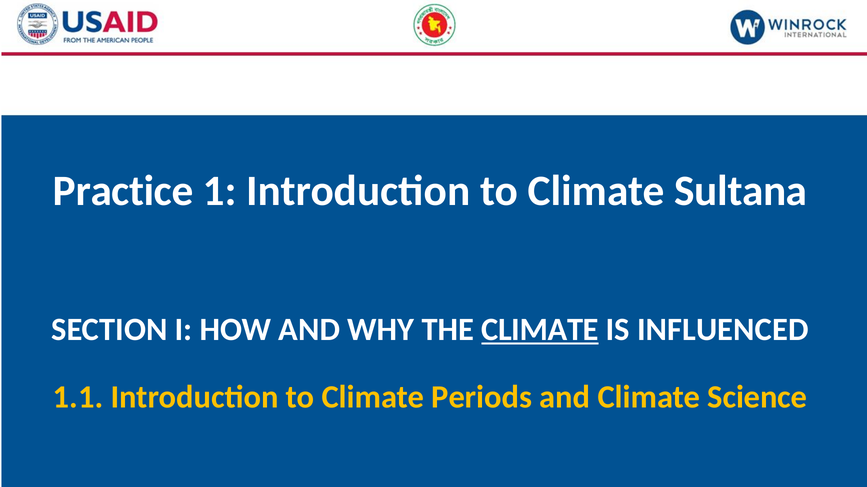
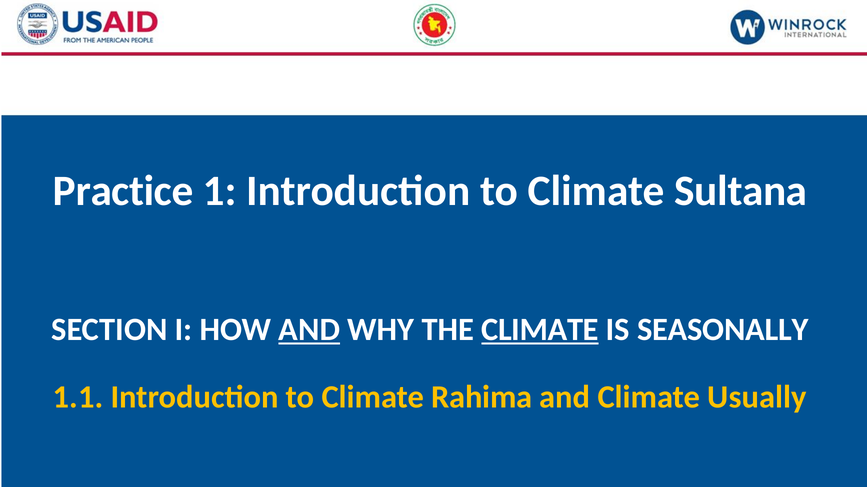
AND at (309, 330) underline: none -> present
INFLUENCED: INFLUENCED -> SEASONALLY
Periods: Periods -> Rahima
Science: Science -> Usually
